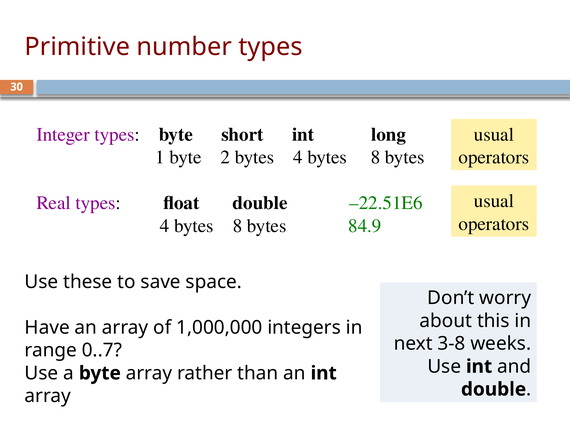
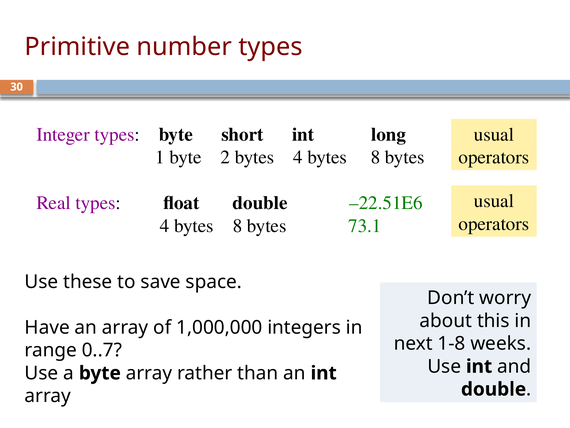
84.9: 84.9 -> 73.1
3-8: 3-8 -> 1-8
